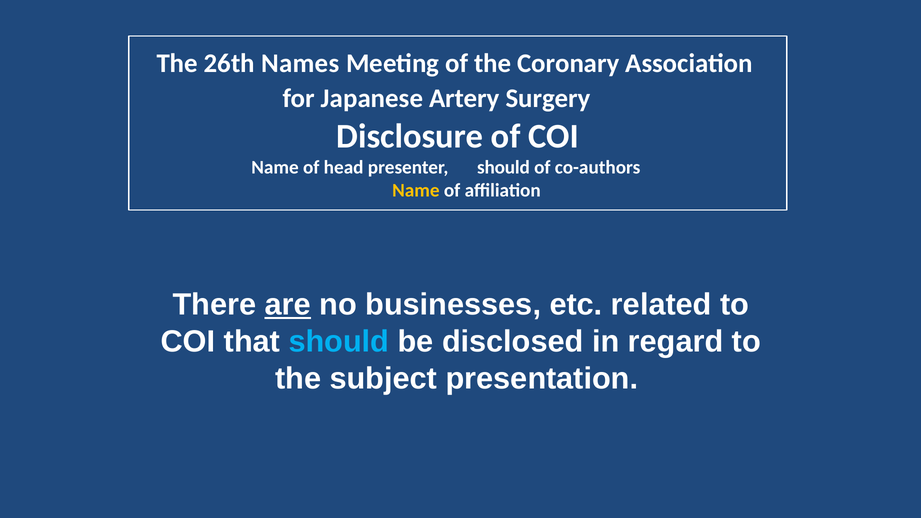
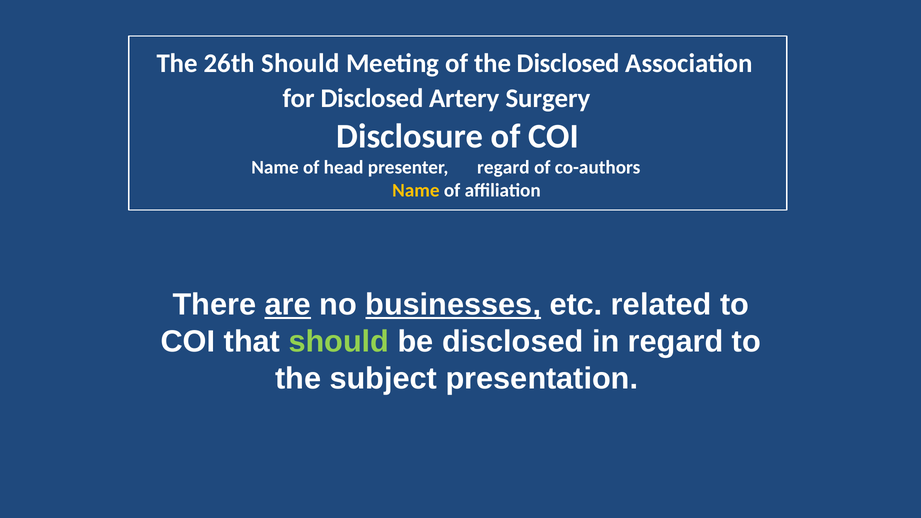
26th Names: Names -> Should
the Coronary: Coronary -> Disclosed
for Japanese: Japanese -> Disclosed
presenter should: should -> regard
businesses underline: none -> present
should at (339, 342) colour: light blue -> light green
